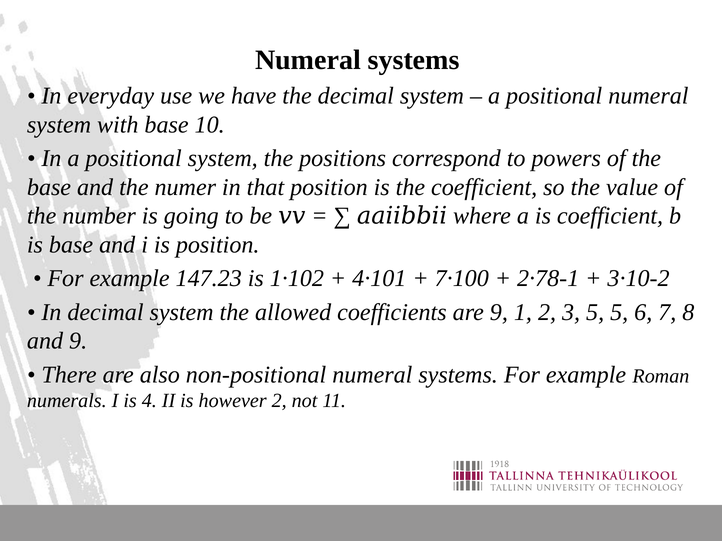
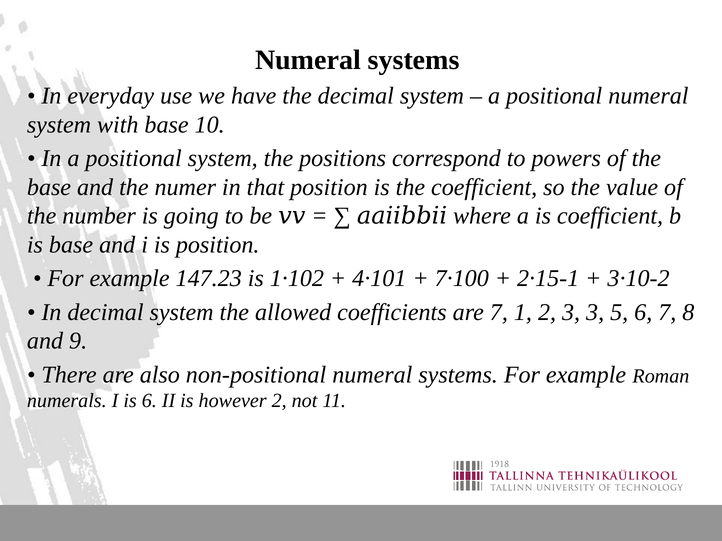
2·78-1: 2·78-1 -> 2·15-1
are 9: 9 -> 7
3 5: 5 -> 3
is 4: 4 -> 6
